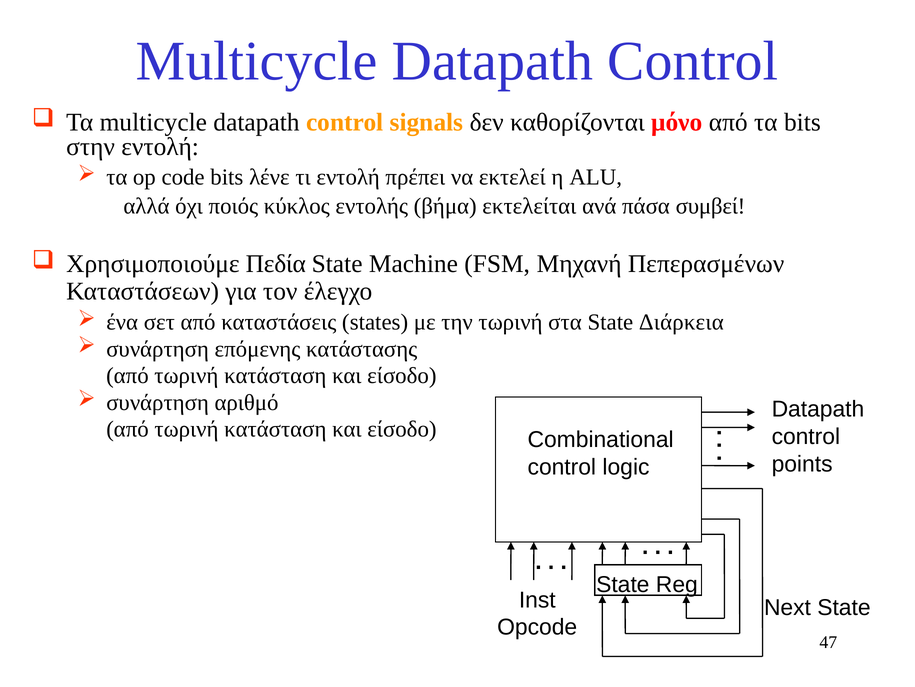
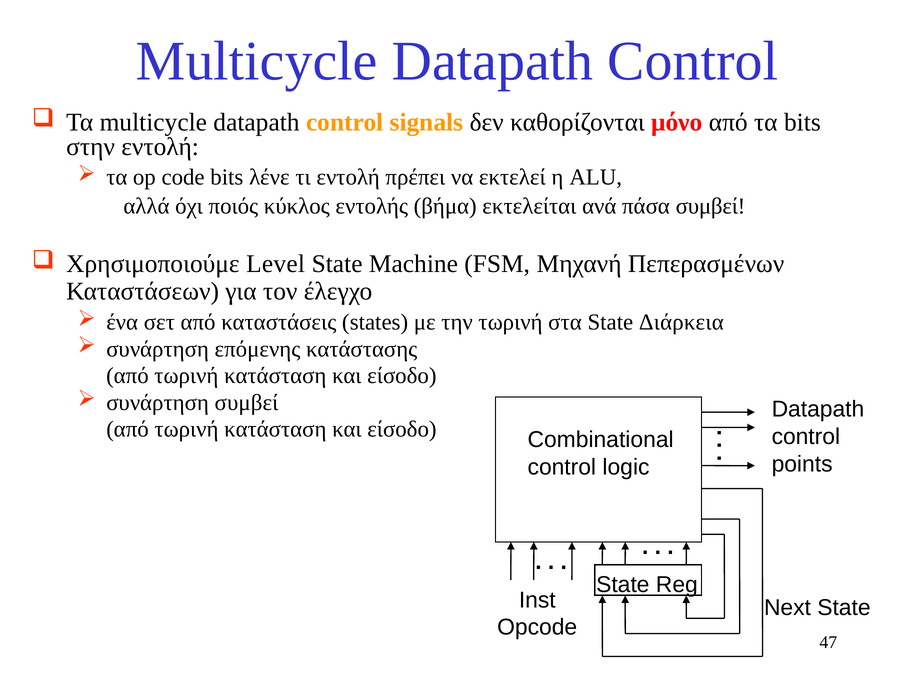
Πεδία: Πεδία -> Level
συνάρτηση αριθμό: αριθμό -> συμβεί
